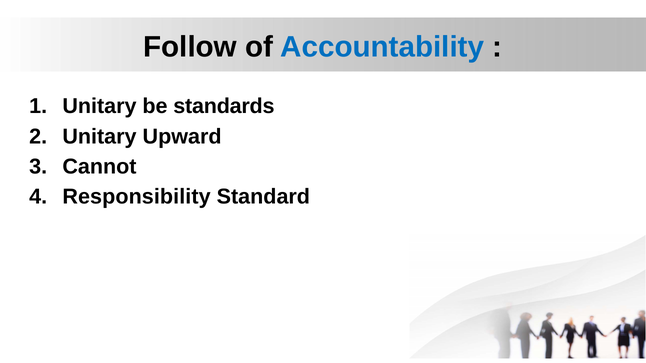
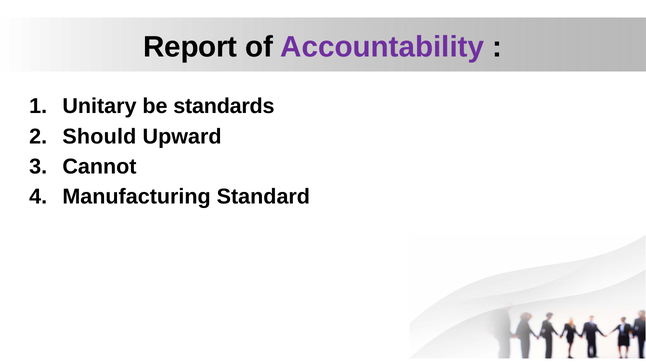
Follow: Follow -> Report
Accountability colour: blue -> purple
Unitary at (99, 137): Unitary -> Should
Responsibility: Responsibility -> Manufacturing
